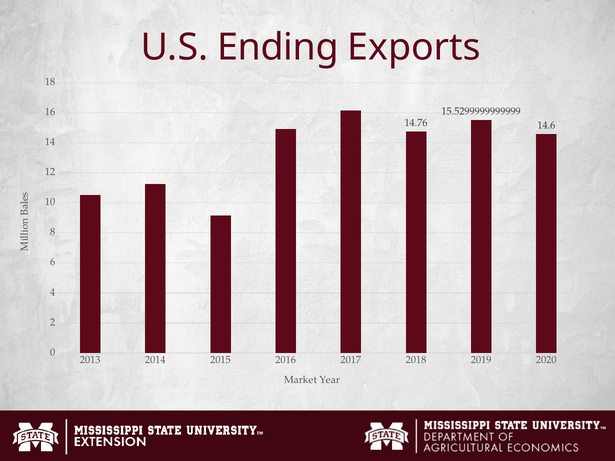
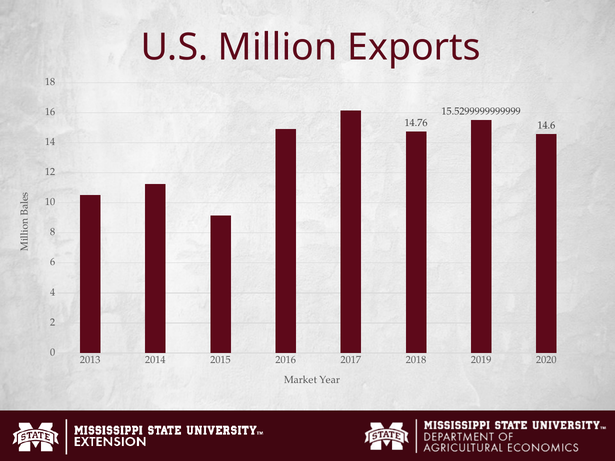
Ending: Ending -> Million
